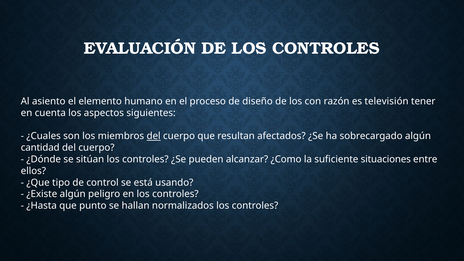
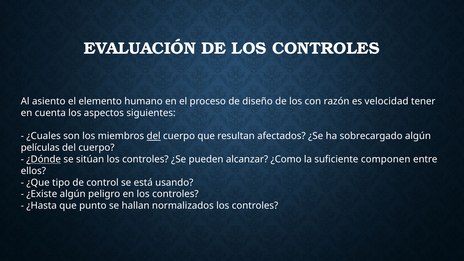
televisión: televisión -> velocidad
cantidad: cantidad -> películas
¿Dónde underline: none -> present
situaciones: situaciones -> componen
